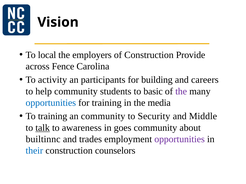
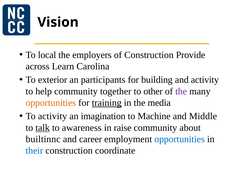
Fence: Fence -> Learn
activity: activity -> exterior
and careers: careers -> activity
students: students -> together
basic: basic -> other
opportunities at (51, 103) colour: blue -> orange
training at (107, 103) underline: none -> present
To training: training -> activity
an community: community -> imagination
Security: Security -> Machine
goes: goes -> raise
trades: trades -> career
opportunities at (180, 140) colour: purple -> blue
counselors: counselors -> coordinate
